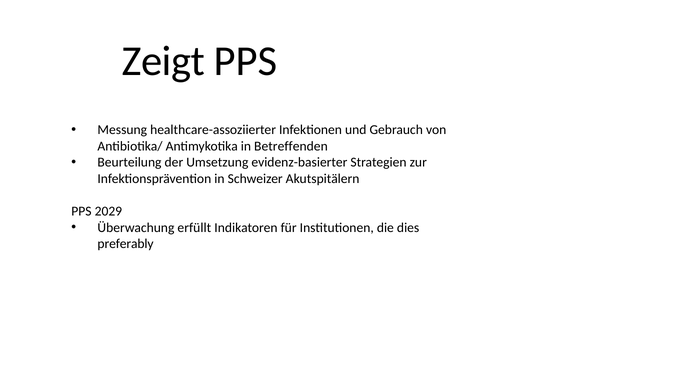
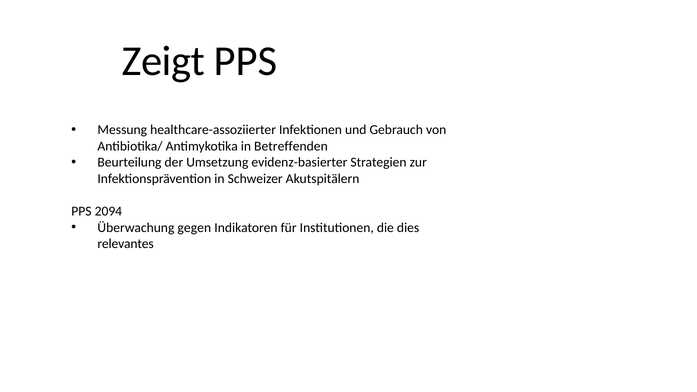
2029: 2029 -> 2094
erfüllt: erfüllt -> gegen
preferably: preferably -> relevantes
